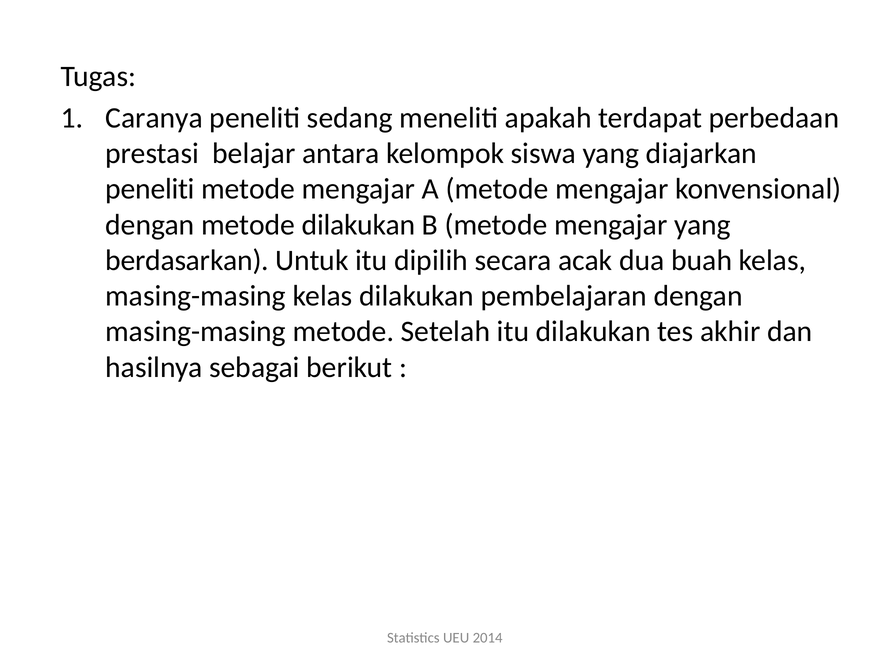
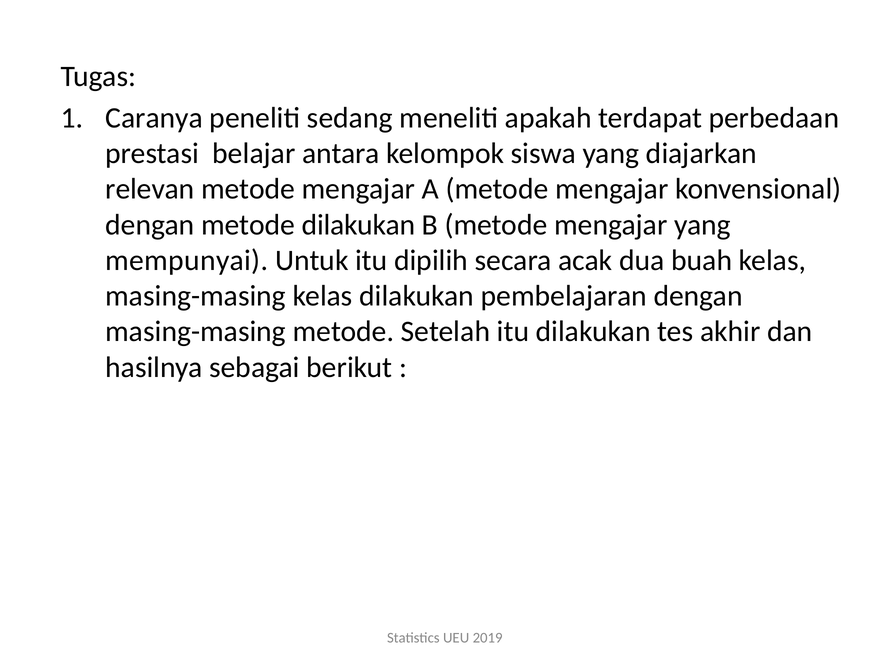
peneliti at (150, 189): peneliti -> relevan
berdasarkan: berdasarkan -> mempunyai
2014: 2014 -> 2019
